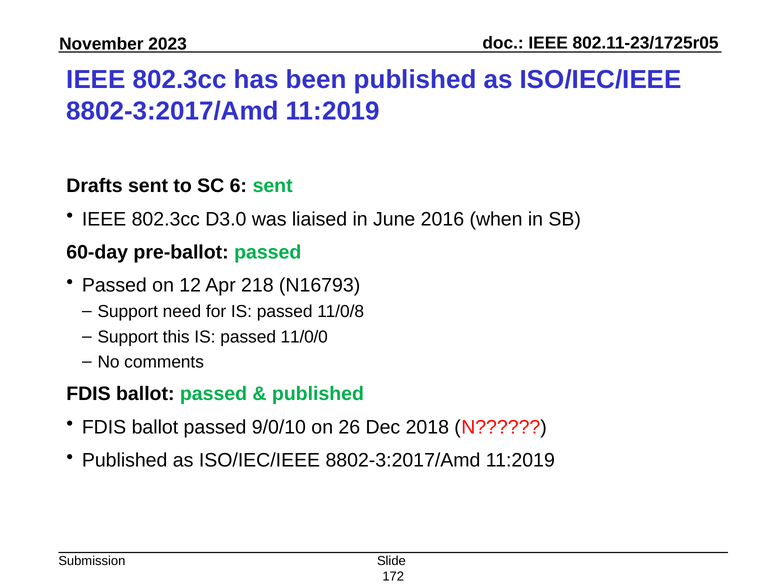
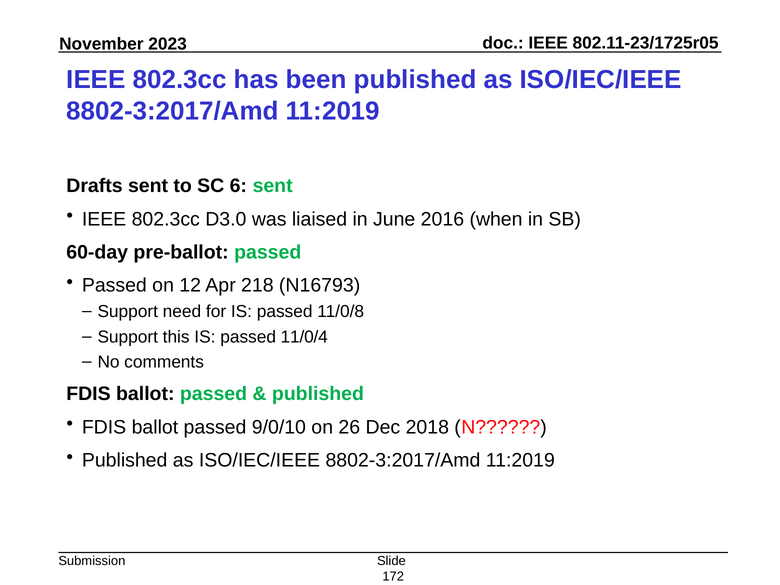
11/0/0: 11/0/0 -> 11/0/4
